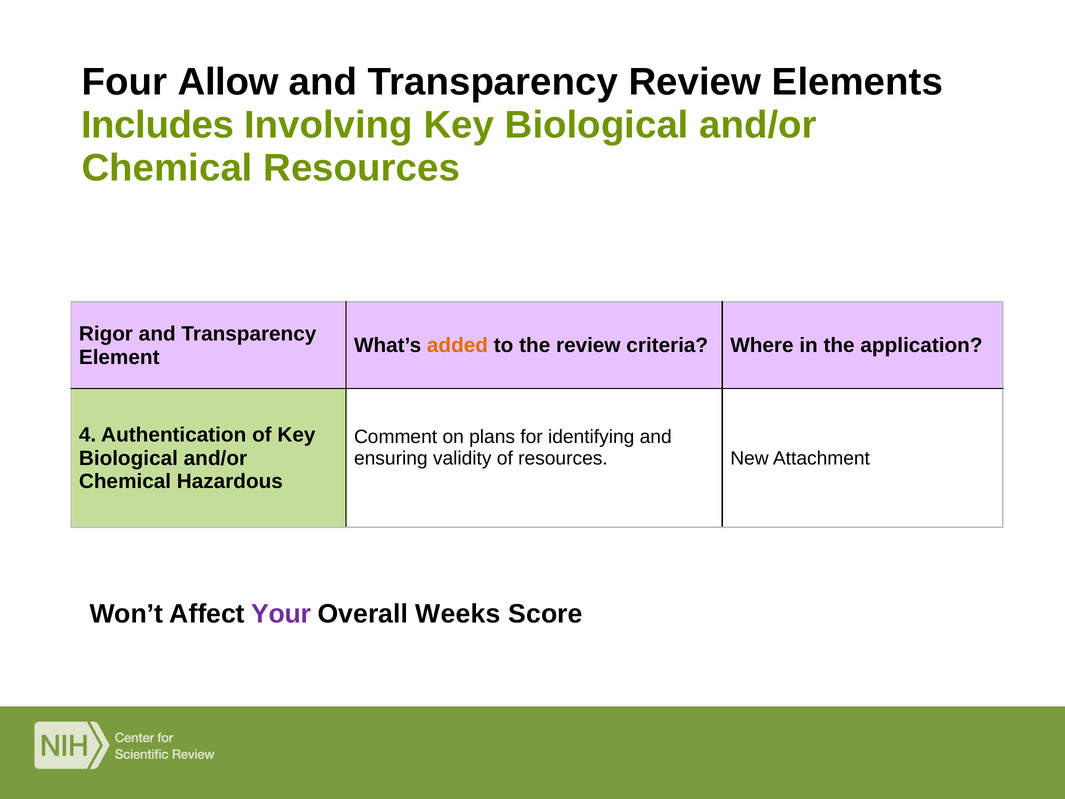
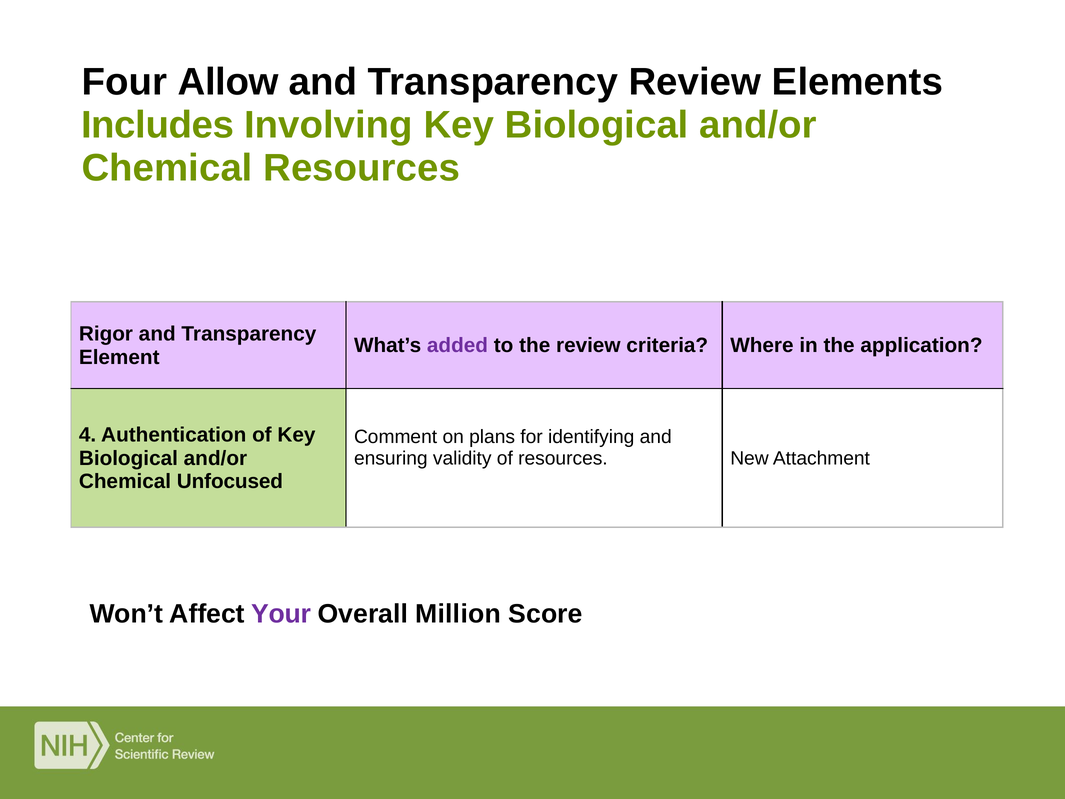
added colour: orange -> purple
Hazardous: Hazardous -> Unfocused
Weeks: Weeks -> Million
